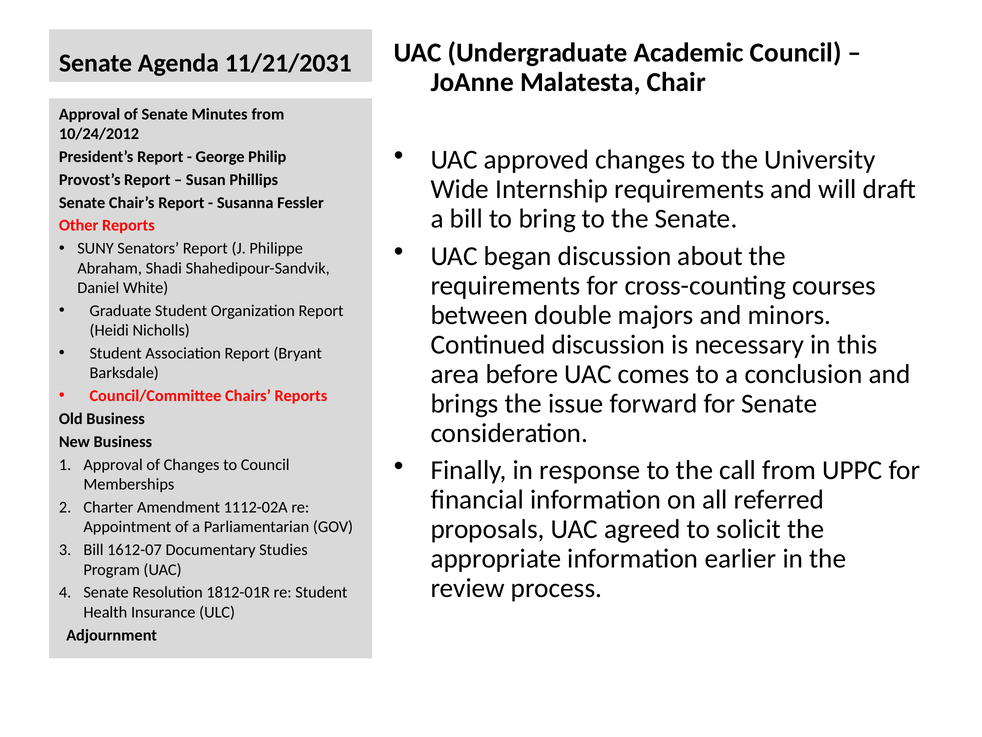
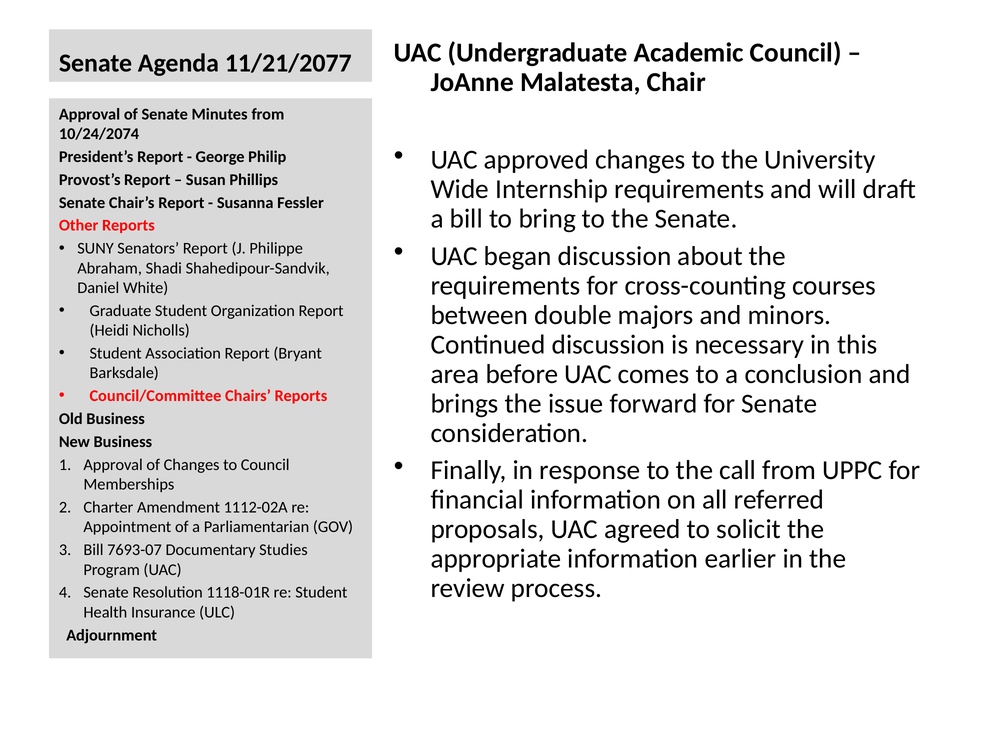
11/21/2031: 11/21/2031 -> 11/21/2077
10/24/2012: 10/24/2012 -> 10/24/2074
1612-07: 1612-07 -> 7693-07
1812-01R: 1812-01R -> 1118-01R
